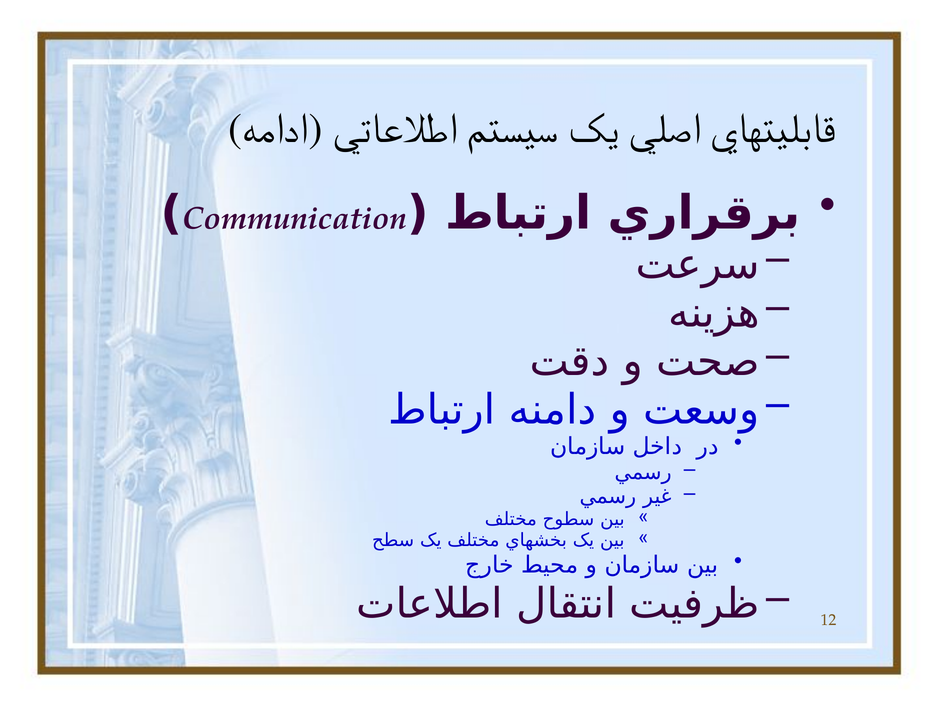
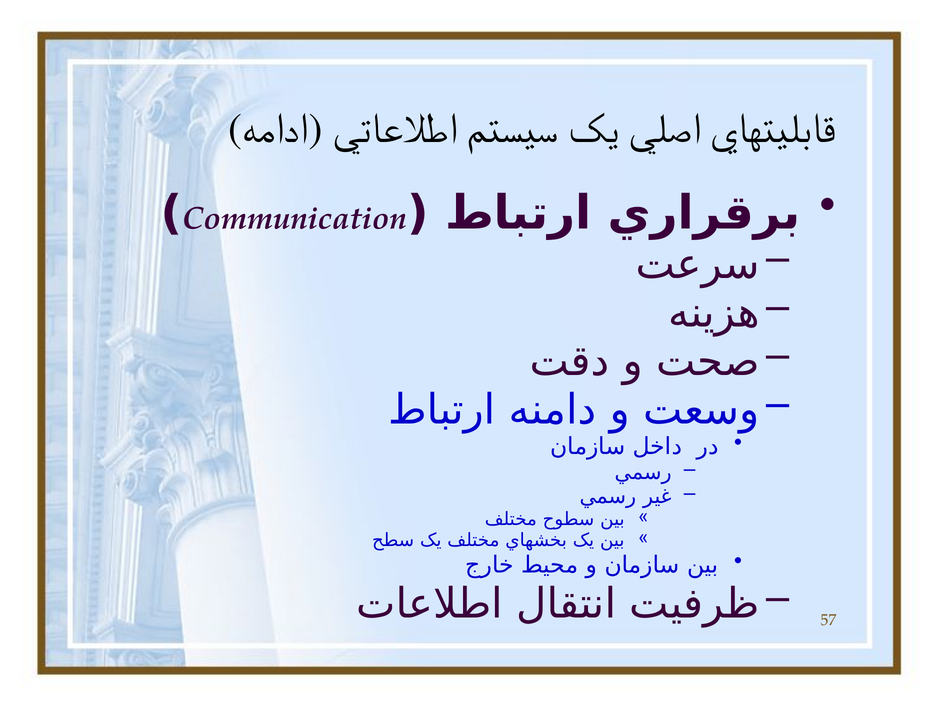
12: 12 -> 57
